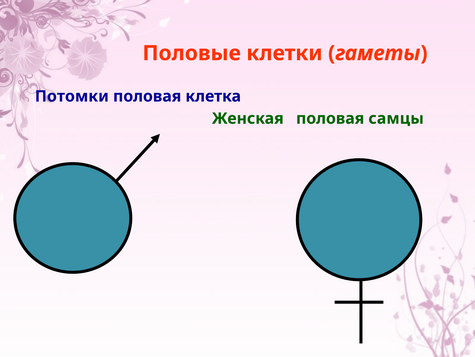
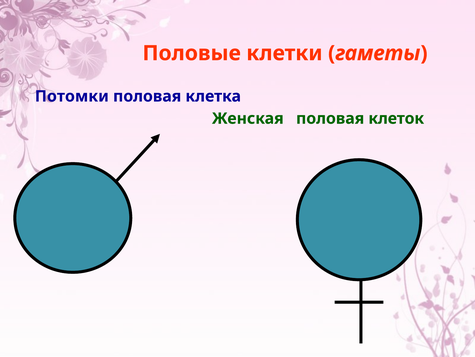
самцы: самцы -> клеток
